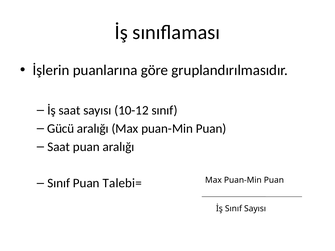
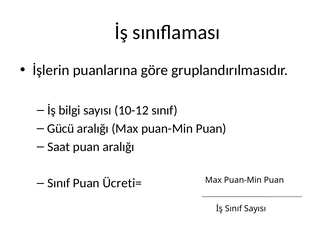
İş saat: saat -> bilgi
Talebi=: Talebi= -> Ücreti=
